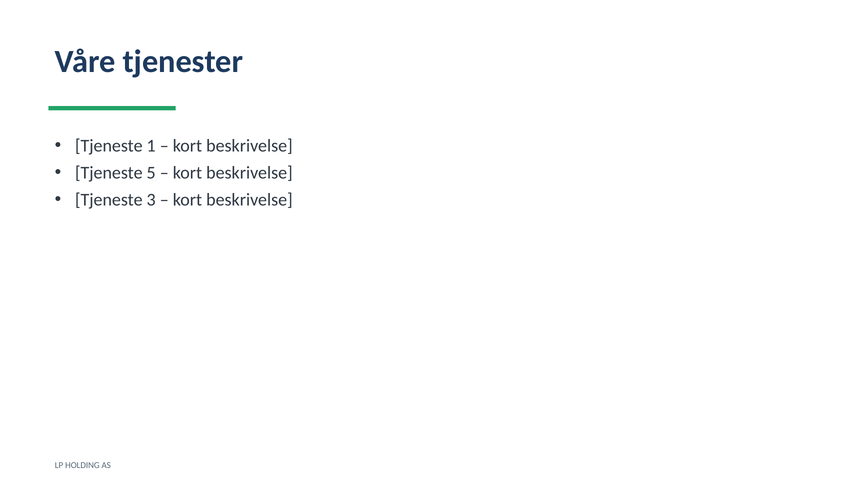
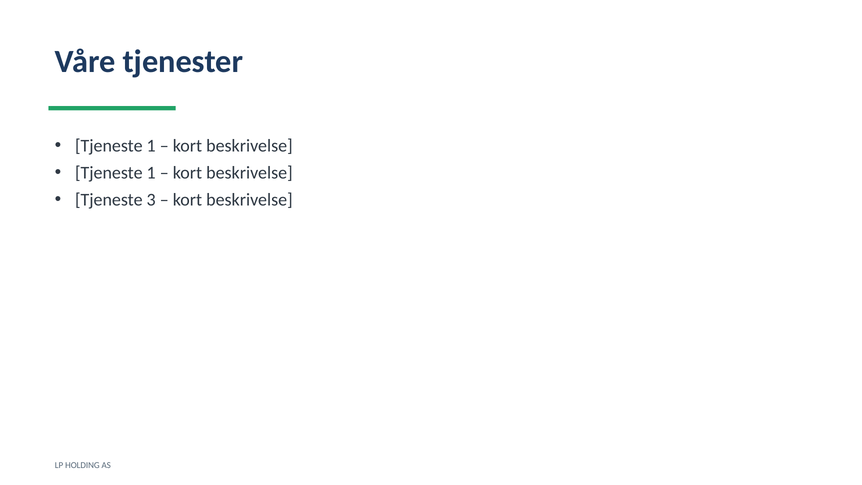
5 at (151, 173): 5 -> 1
